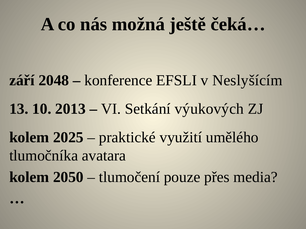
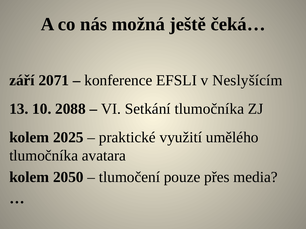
2048: 2048 -> 2071
2013: 2013 -> 2088
Setkání výukových: výukových -> tlumočníka
